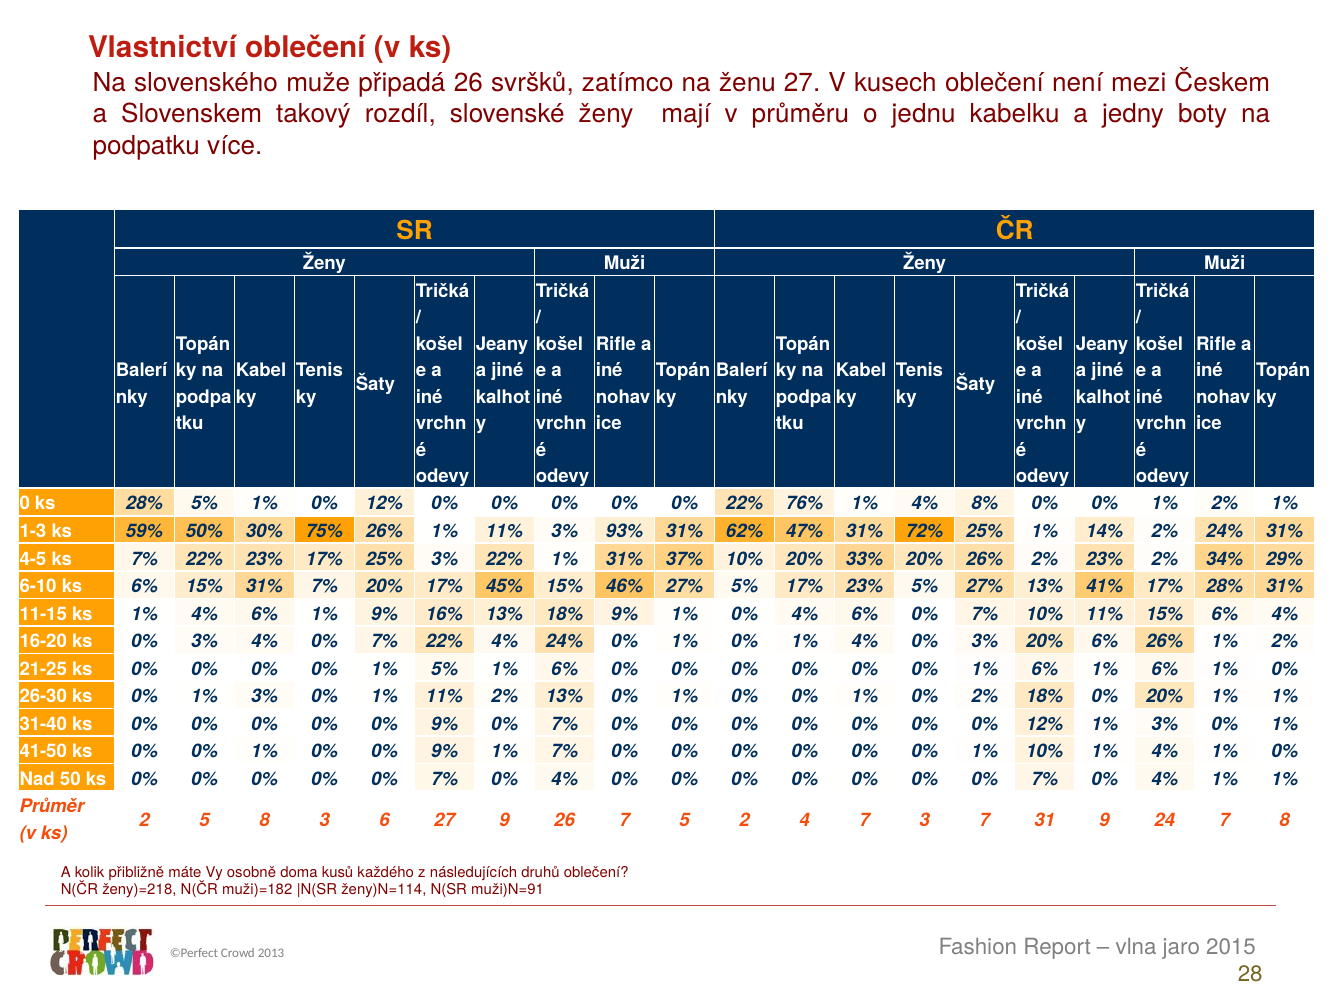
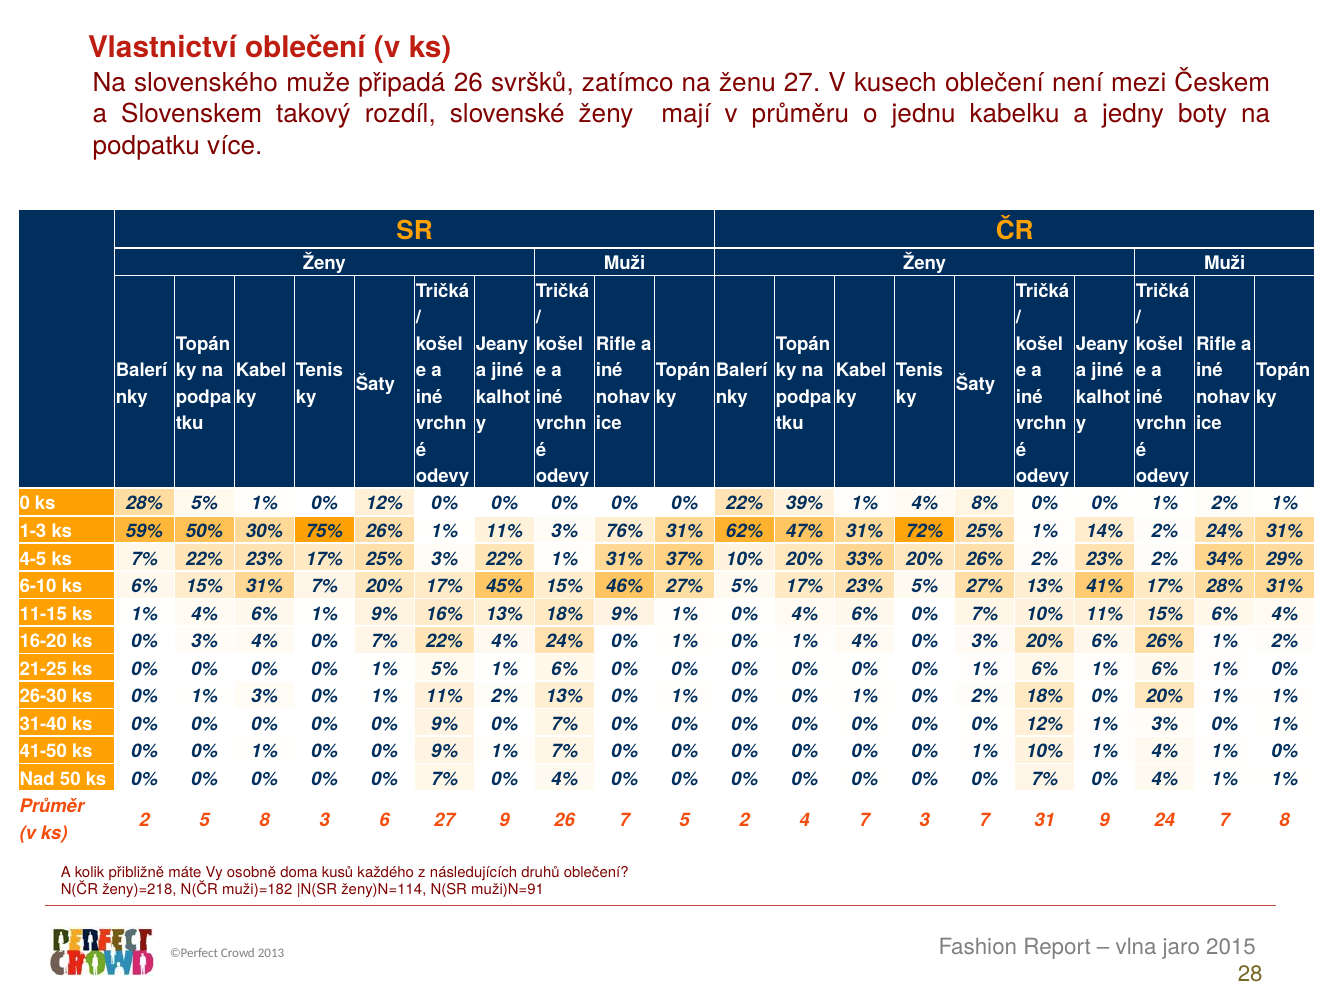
76%: 76% -> 39%
93%: 93% -> 76%
